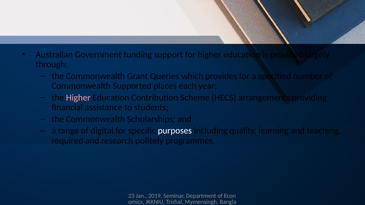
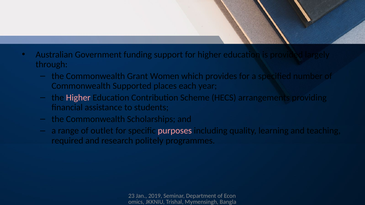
Queries: Queries -> Women
digital: digital -> outlet
purposes colour: white -> pink
